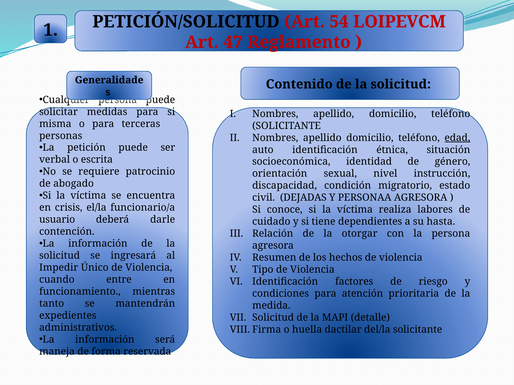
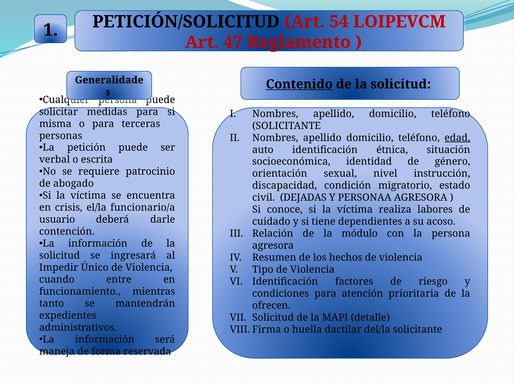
Contenido underline: none -> present
hasta: hasta -> acoso
otorgar: otorgar -> módulo
medida: medida -> ofrecen
